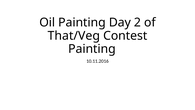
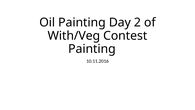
That/Veg: That/Veg -> With/Veg
